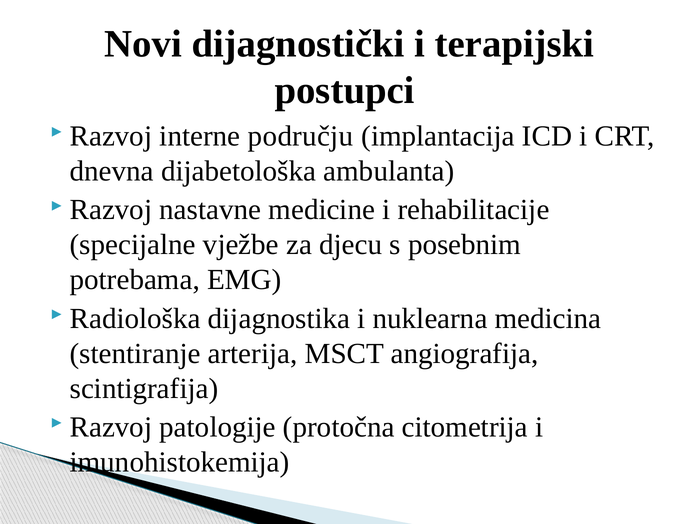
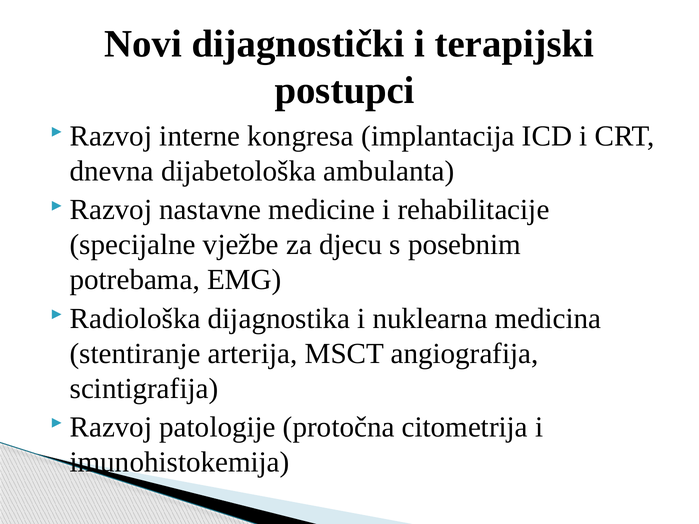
području: području -> kongresa
